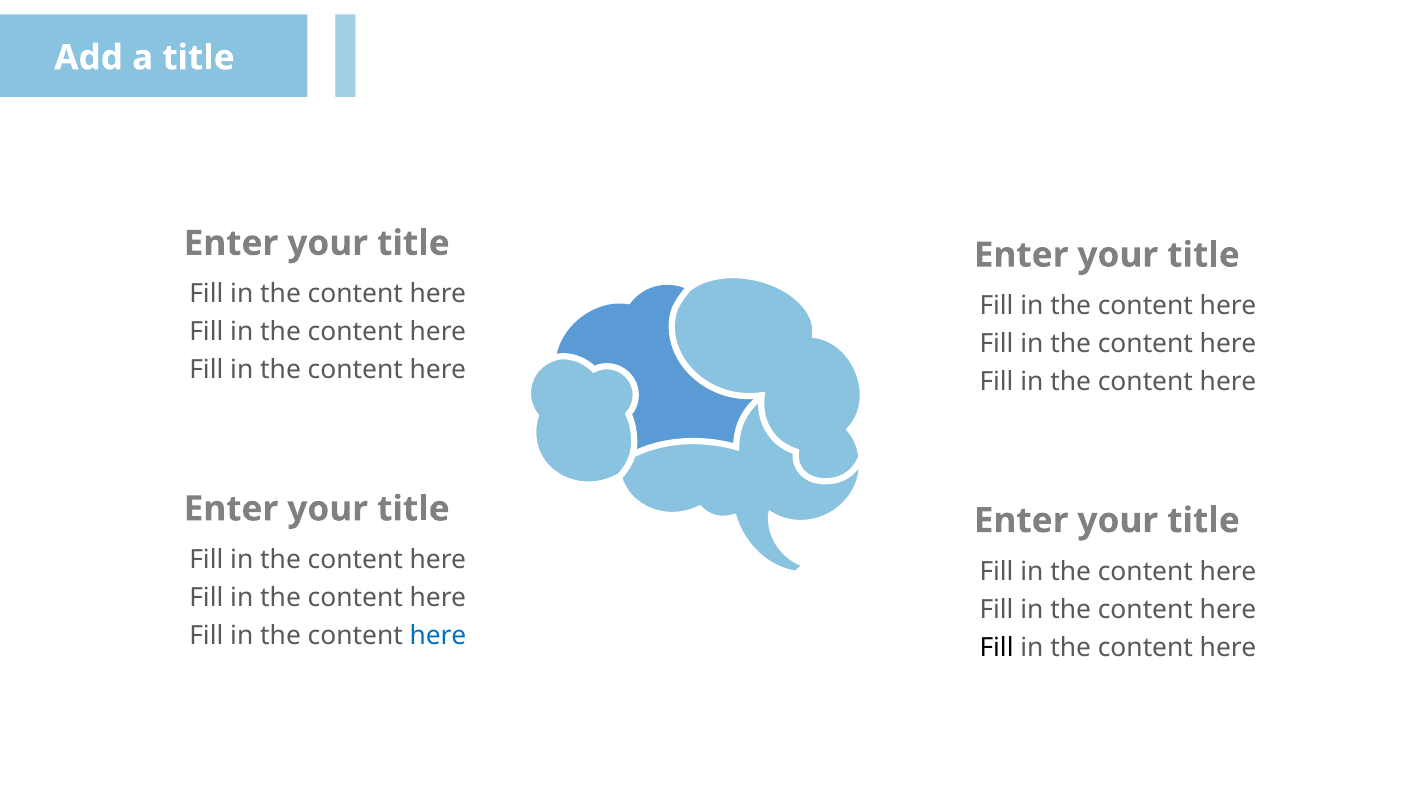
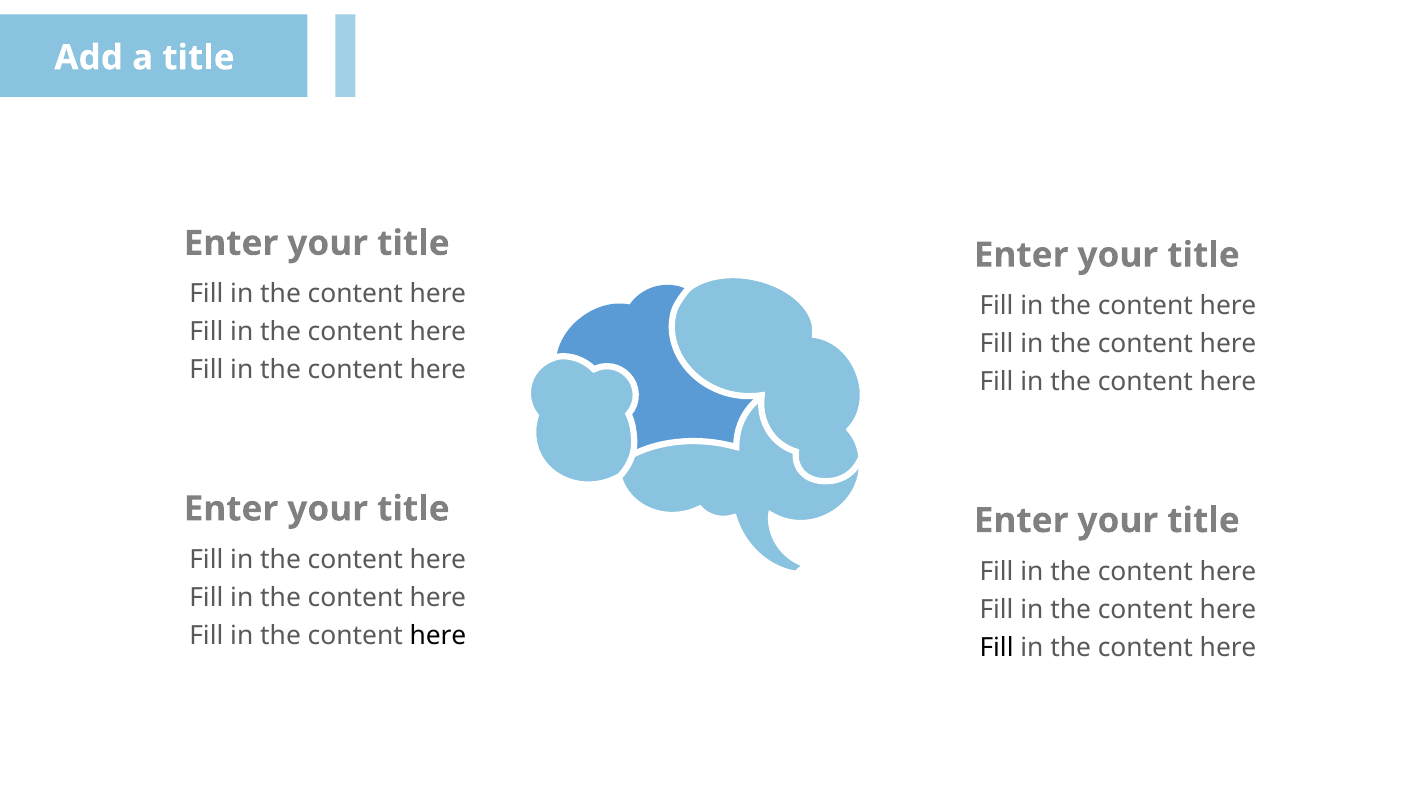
here at (438, 636) colour: blue -> black
